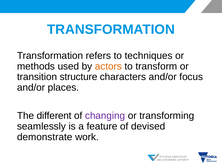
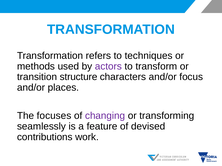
actors colour: orange -> purple
different: different -> focuses
demonstrate: demonstrate -> contributions
